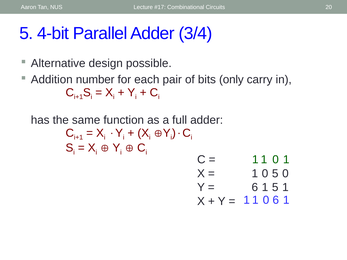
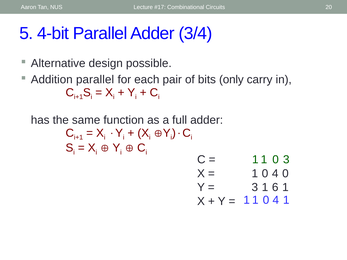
Addition number: number -> parallel
0 1: 1 -> 3
0 5: 5 -> 4
6 at (255, 188): 6 -> 3
1 5: 5 -> 6
6 at (276, 200): 6 -> 4
